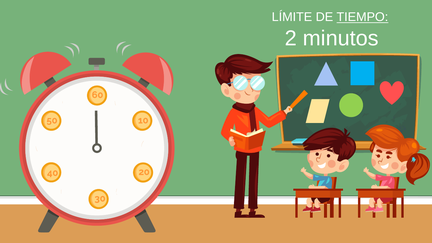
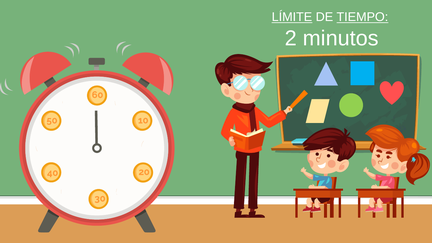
LÍMITE underline: none -> present
